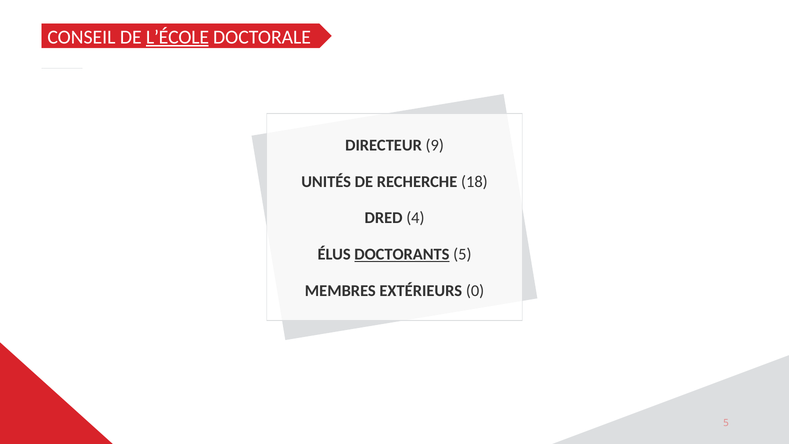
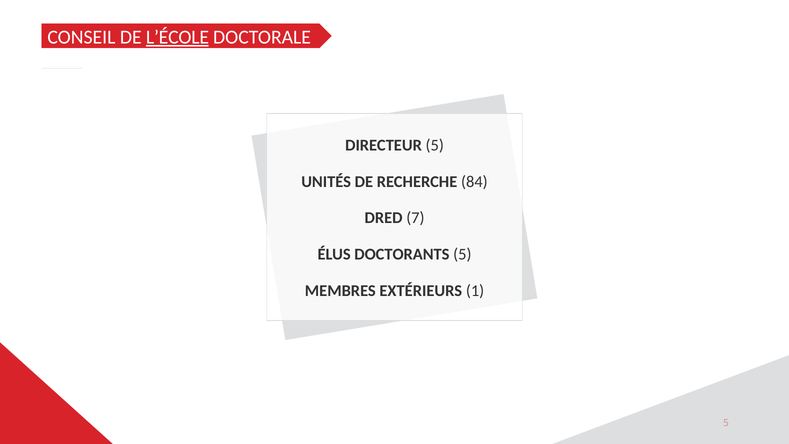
DIRECTEUR 9: 9 -> 5
18: 18 -> 84
4: 4 -> 7
DOCTORANTS underline: present -> none
0: 0 -> 1
